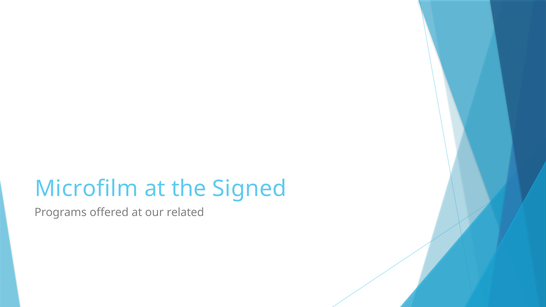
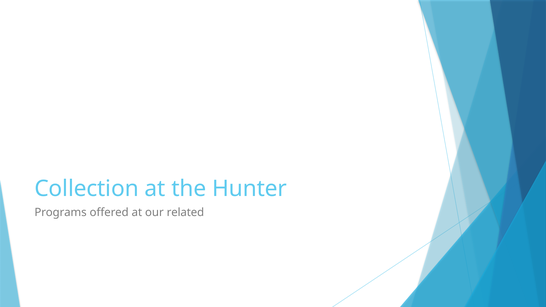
Microfilm: Microfilm -> Collection
Signed: Signed -> Hunter
